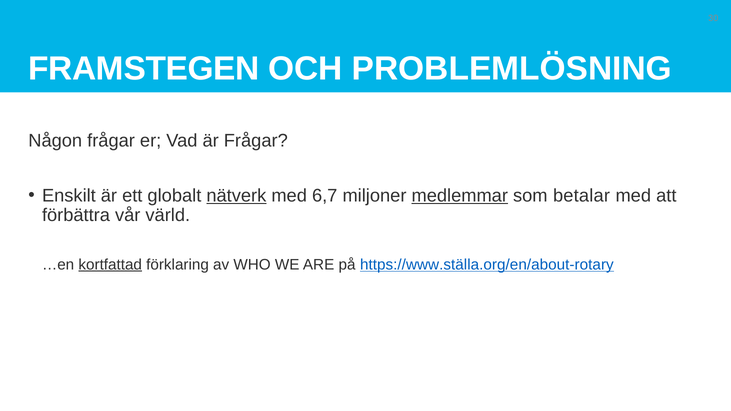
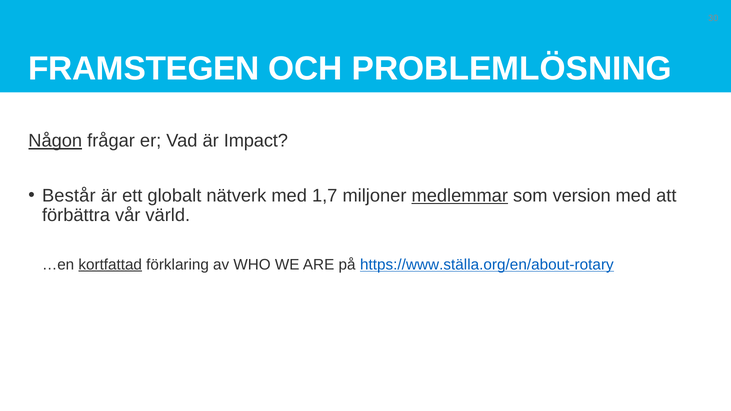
Någon underline: none -> present
är Frågar: Frågar -> Impact
Enskilt: Enskilt -> Består
nätverk underline: present -> none
6,7: 6,7 -> 1,7
betalar: betalar -> version
